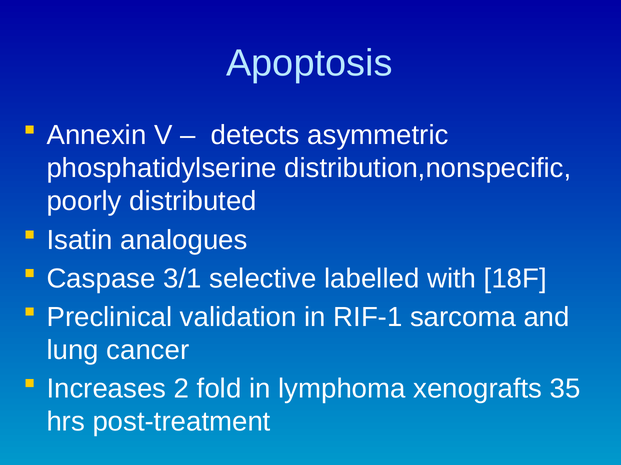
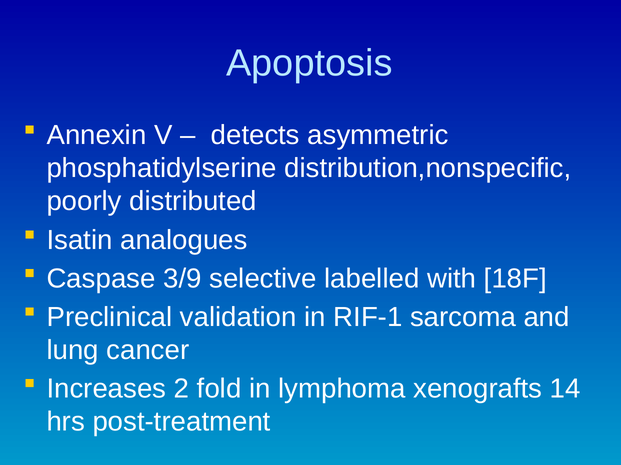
3/1: 3/1 -> 3/9
35: 35 -> 14
